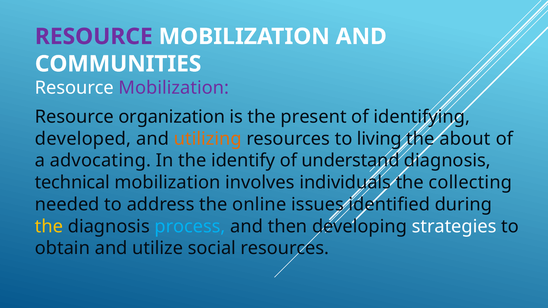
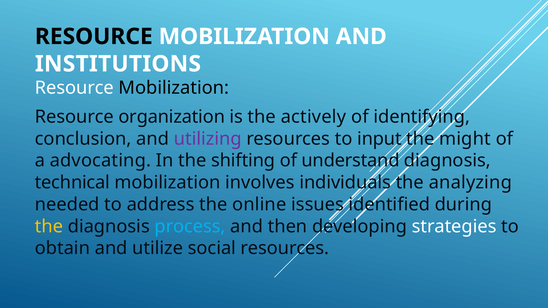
RESOURCE at (94, 37) colour: purple -> black
COMMUNITIES: COMMUNITIES -> INSTITUTIONS
Mobilization at (174, 88) colour: purple -> black
present: present -> actively
developed: developed -> conclusion
utilizing colour: orange -> purple
living: living -> input
about: about -> might
identify: identify -> shifting
collecting: collecting -> analyzing
